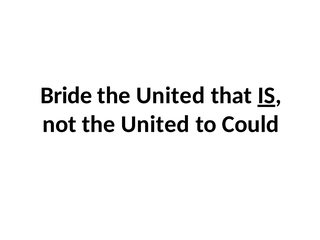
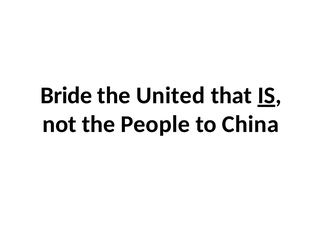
not the United: United -> People
Could: Could -> China
